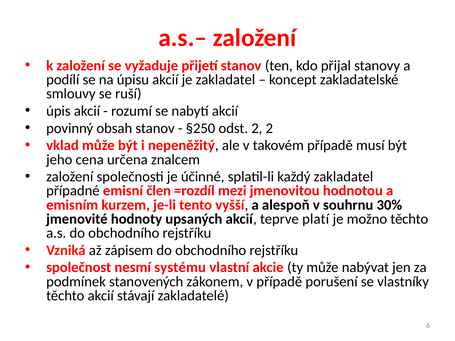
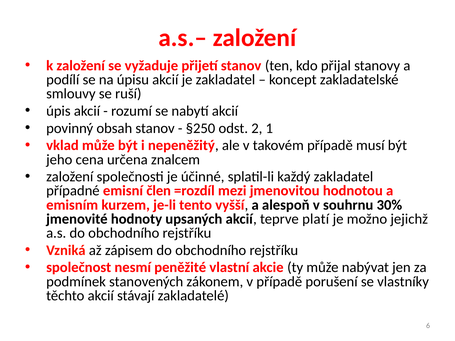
2 2: 2 -> 1
možno těchto: těchto -> jejichž
systému: systému -> peněžité
